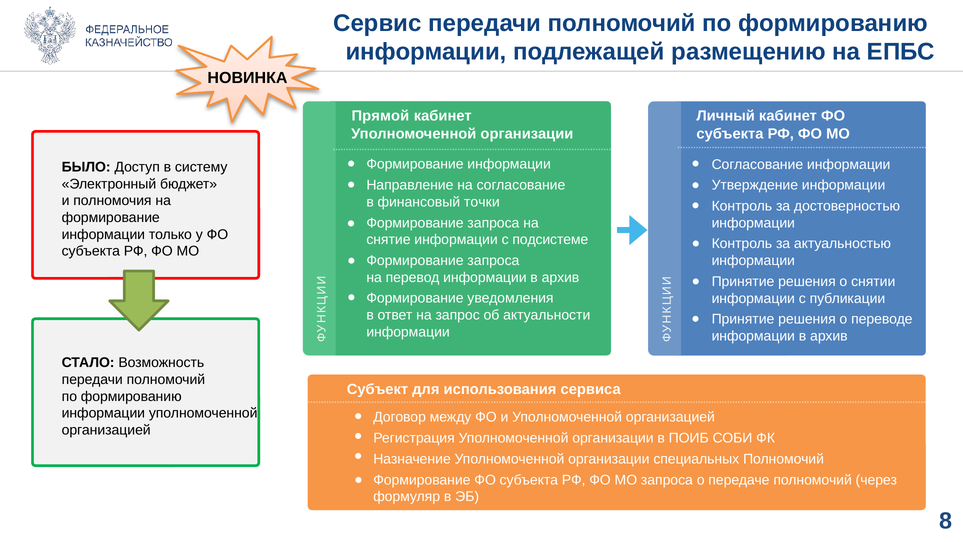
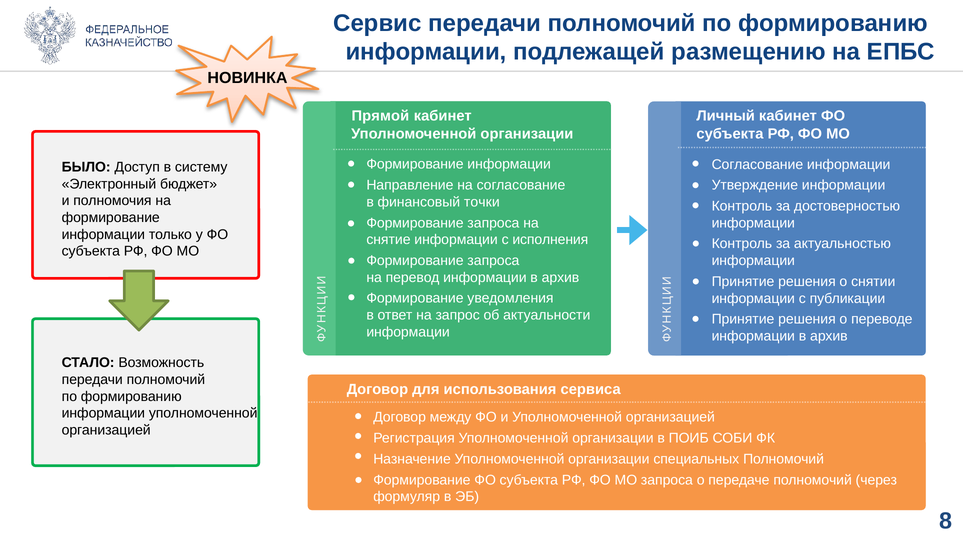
подсистеме: подсистеме -> исполнения
Субъект at (377, 389): Субъект -> Договор
